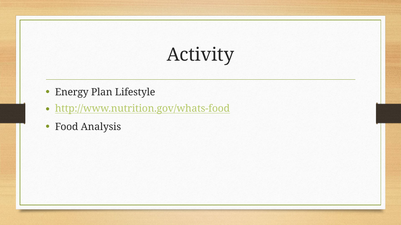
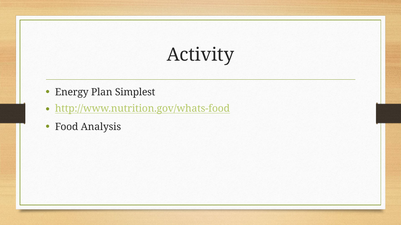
Lifestyle: Lifestyle -> Simplest
